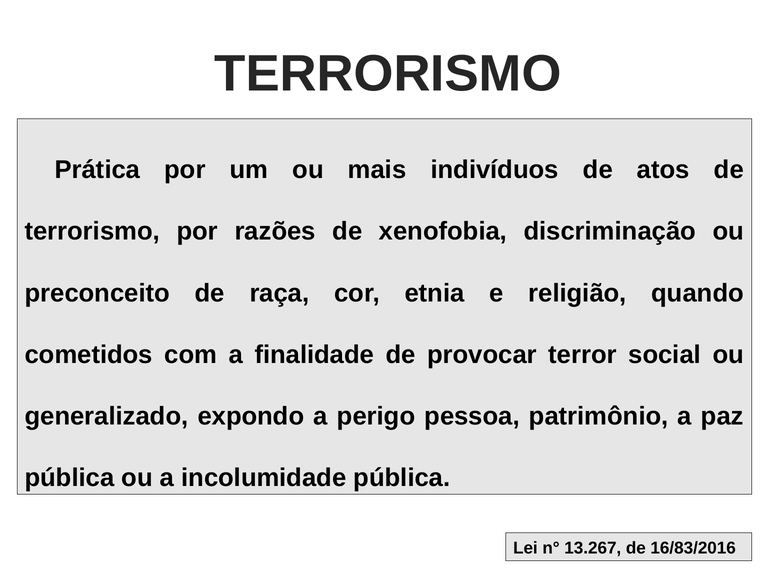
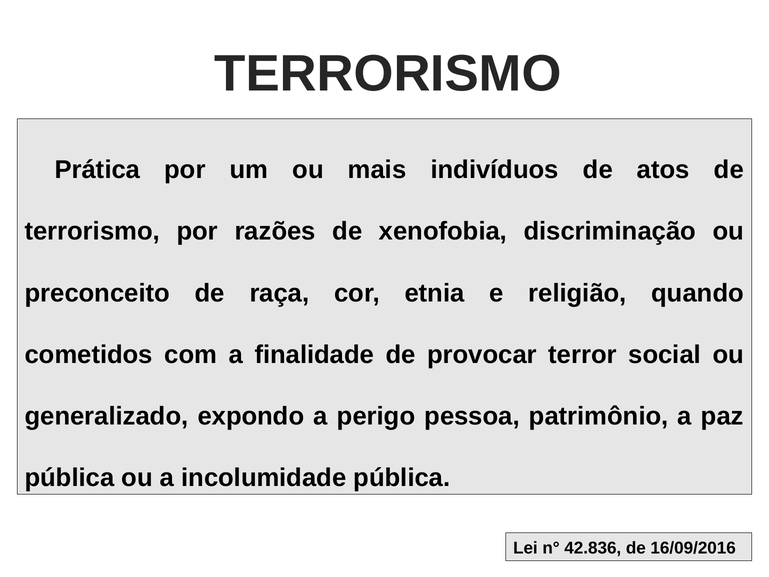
13.267: 13.267 -> 42.836
16/83/2016: 16/83/2016 -> 16/09/2016
